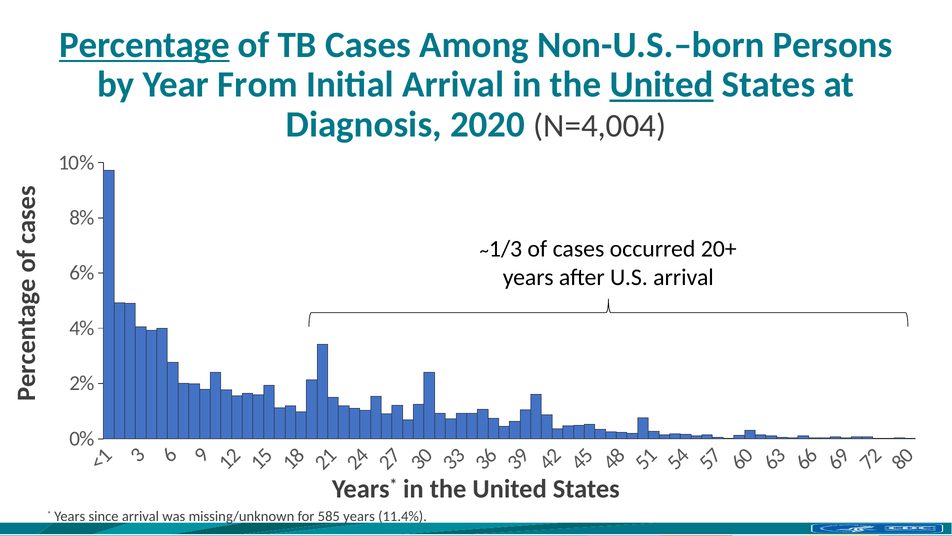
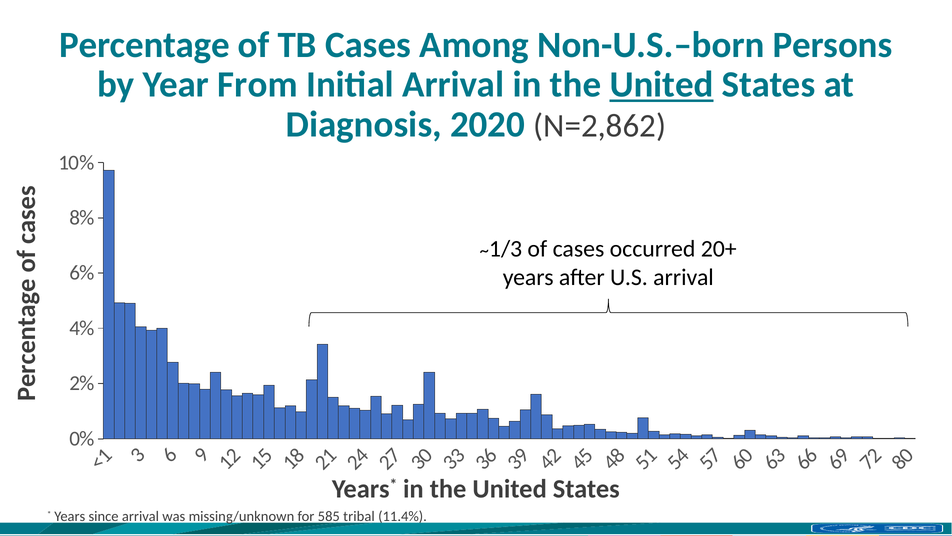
Percentage underline: present -> none
N=4,004: N=4,004 -> N=2,862
585 years: years -> tribal
